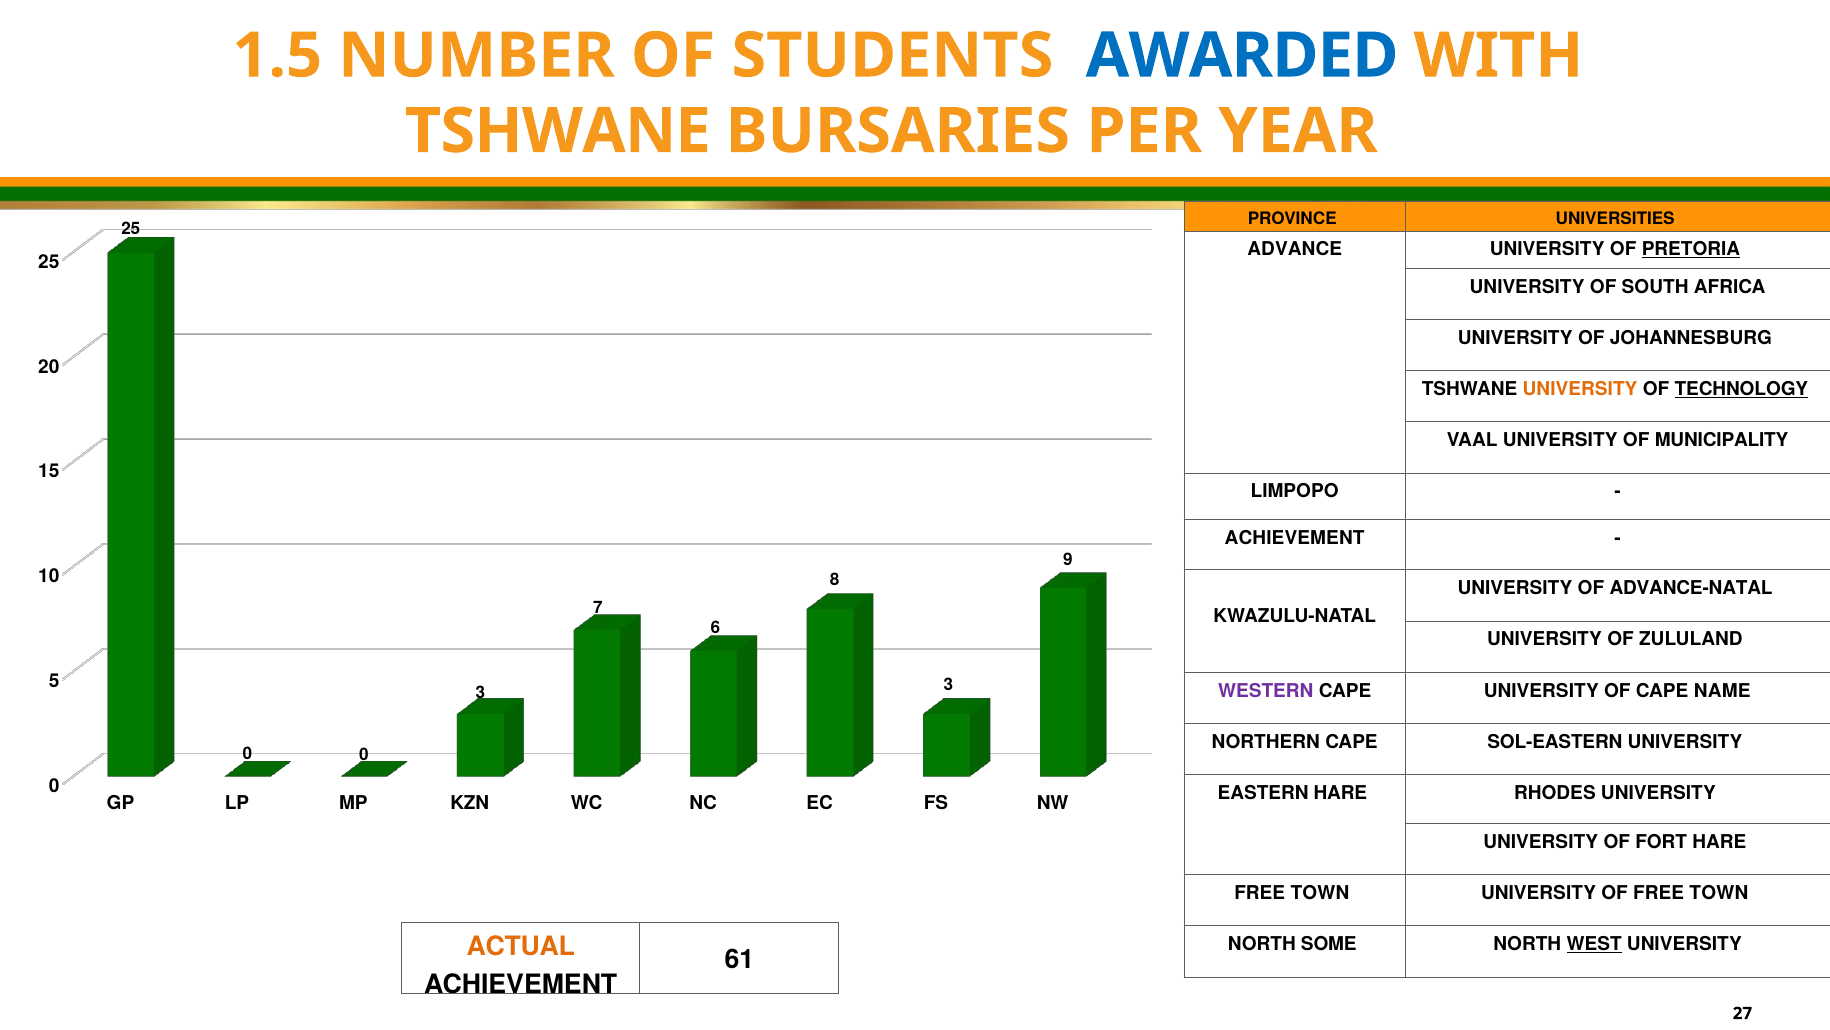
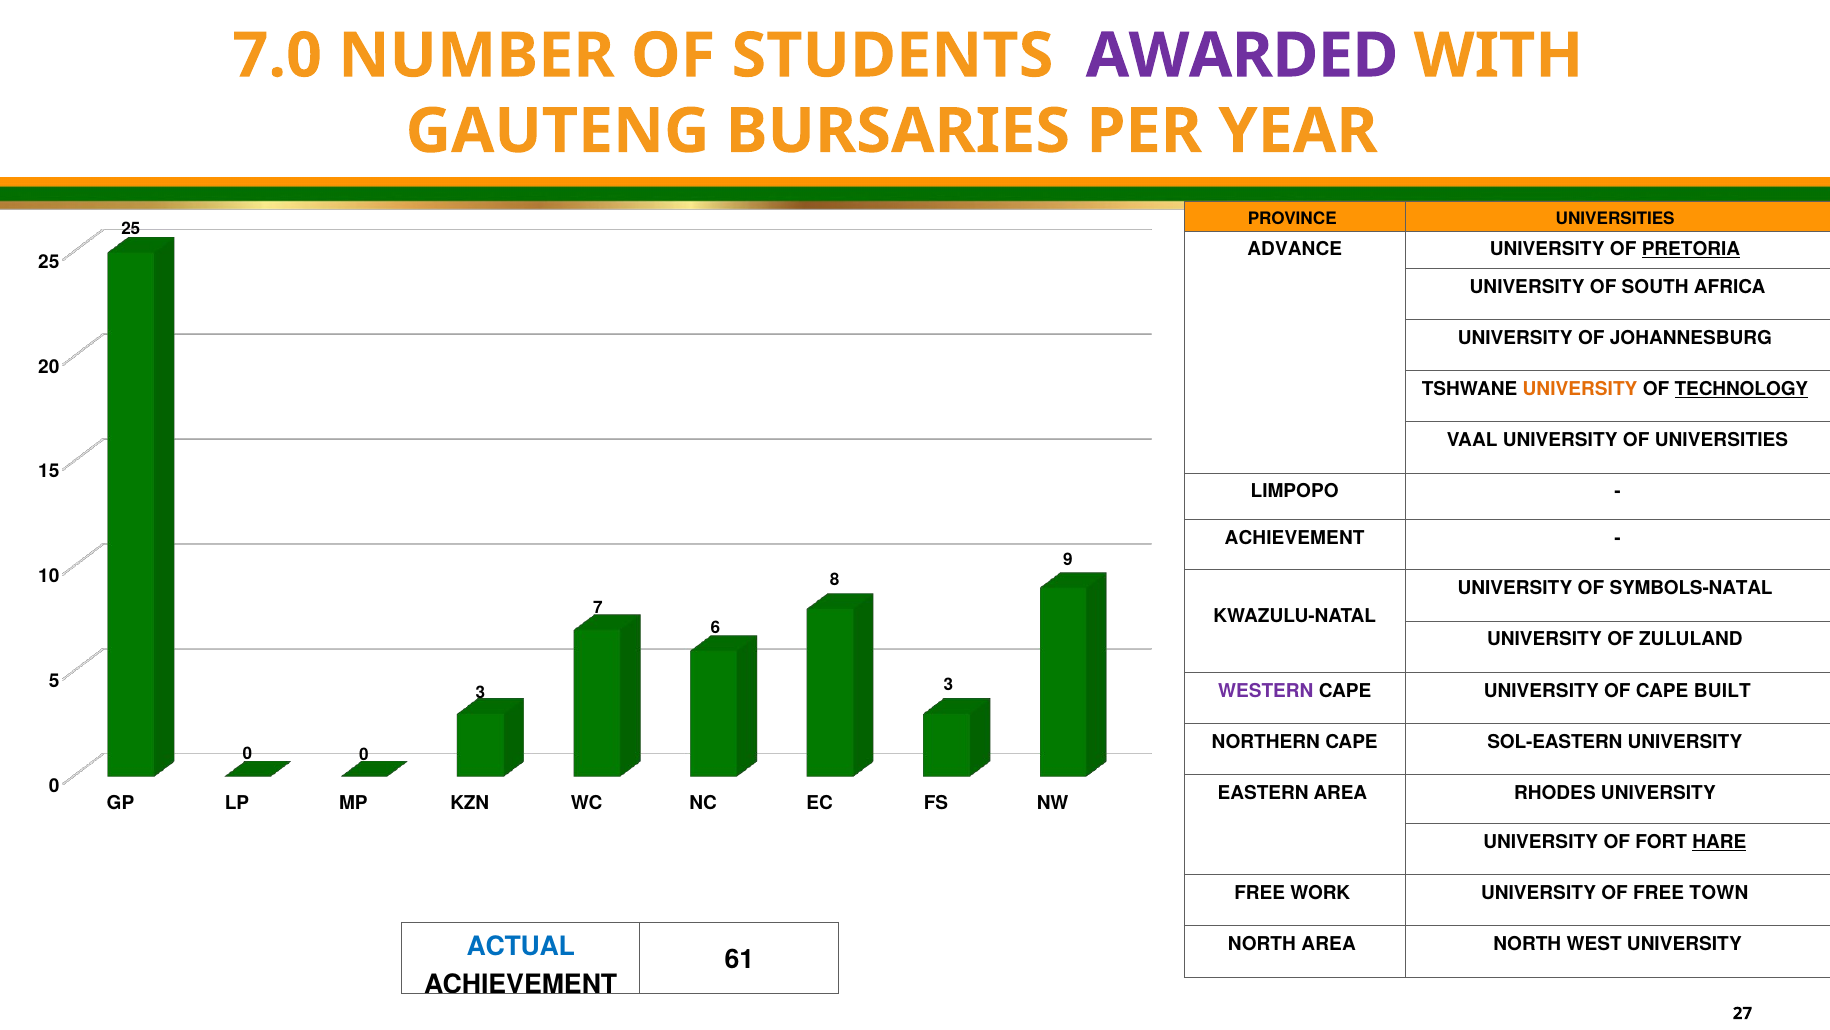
1.5: 1.5 -> 7.0
AWARDED colour: blue -> purple
TSHWANE at (558, 131): TSHWANE -> GAUTENG
OF MUNICIPALITY: MUNICIPALITY -> UNIVERSITIES
ADVANCE-NATAL: ADVANCE-NATAL -> SYMBOLS-NATAL
NAME: NAME -> BUILT
EASTERN HARE: HARE -> AREA
HARE at (1719, 842) underline: none -> present
TOWN at (1320, 893): TOWN -> WORK
ACTUAL colour: orange -> blue
NORTH SOME: SOME -> AREA
WEST underline: present -> none
